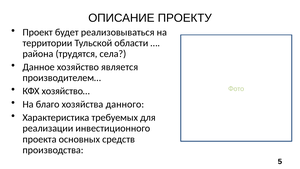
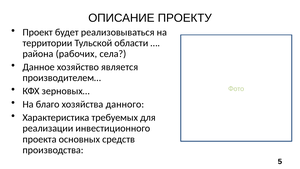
трудятся: трудятся -> рабочих
хозяйство…: хозяйство… -> зерновых…
